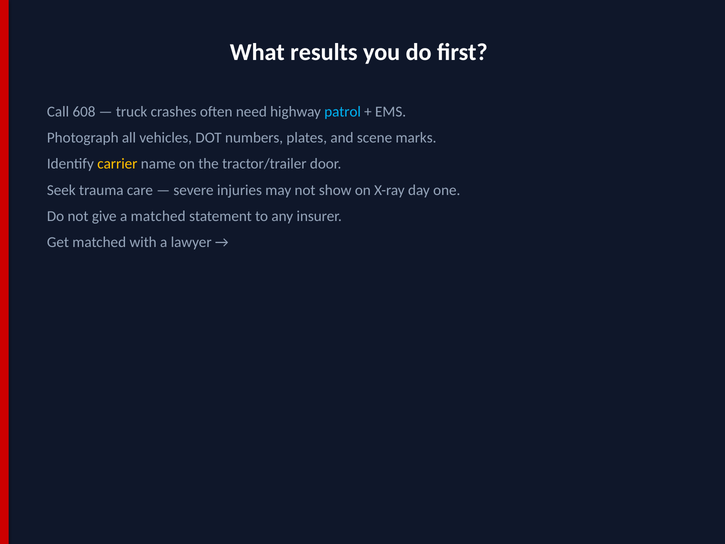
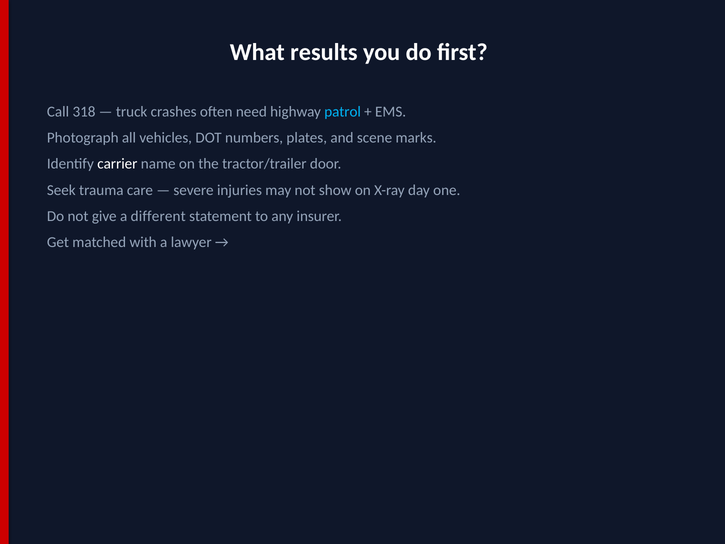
608: 608 -> 318
carrier colour: yellow -> white
a matched: matched -> different
